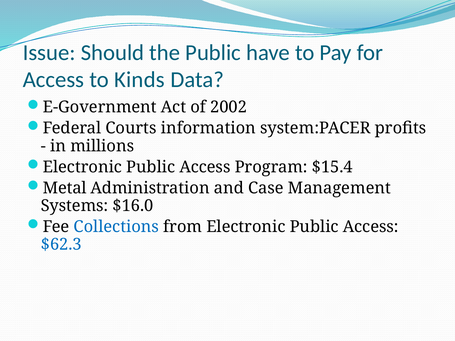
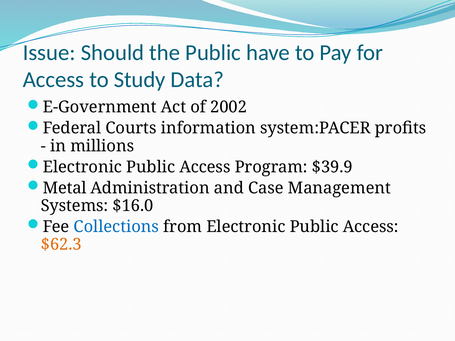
Kinds: Kinds -> Study
$15.4: $15.4 -> $39.9
$62.3 colour: blue -> orange
